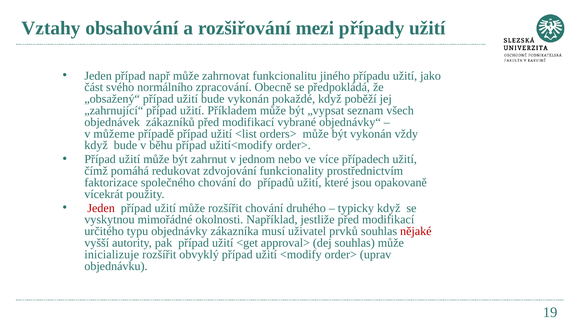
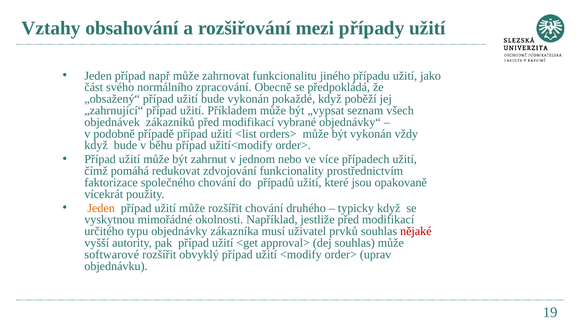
můžeme: můžeme -> podobně
Jeden at (101, 208) colour: red -> orange
inicializuje: inicializuje -> softwarové
